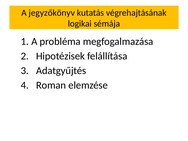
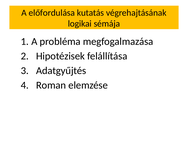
jegyzőkönyv: jegyzőkönyv -> előfordulása
